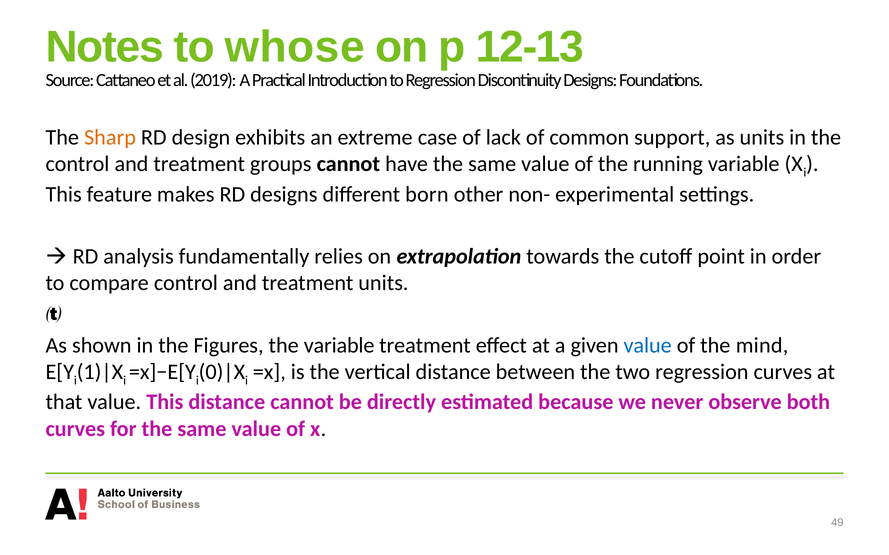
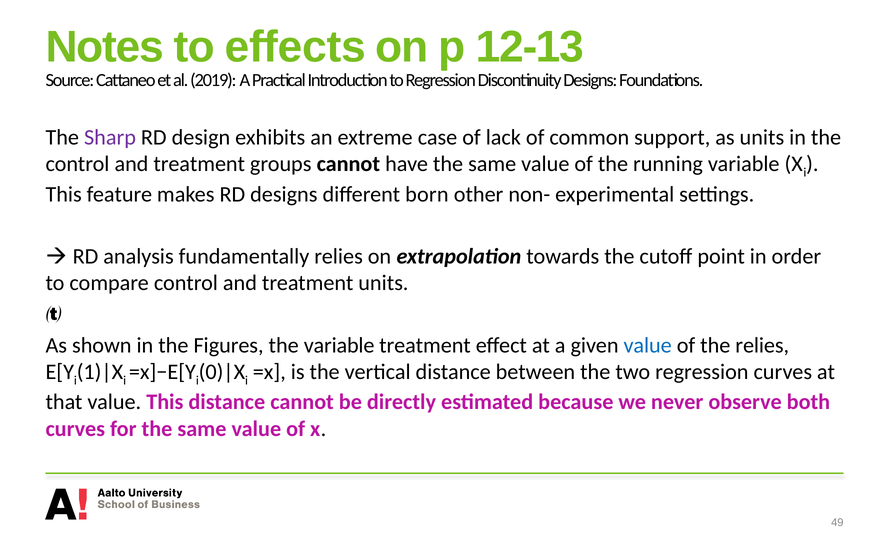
whose: whose -> effects
Sharp colour: orange -> purple
the mind: mind -> relies
